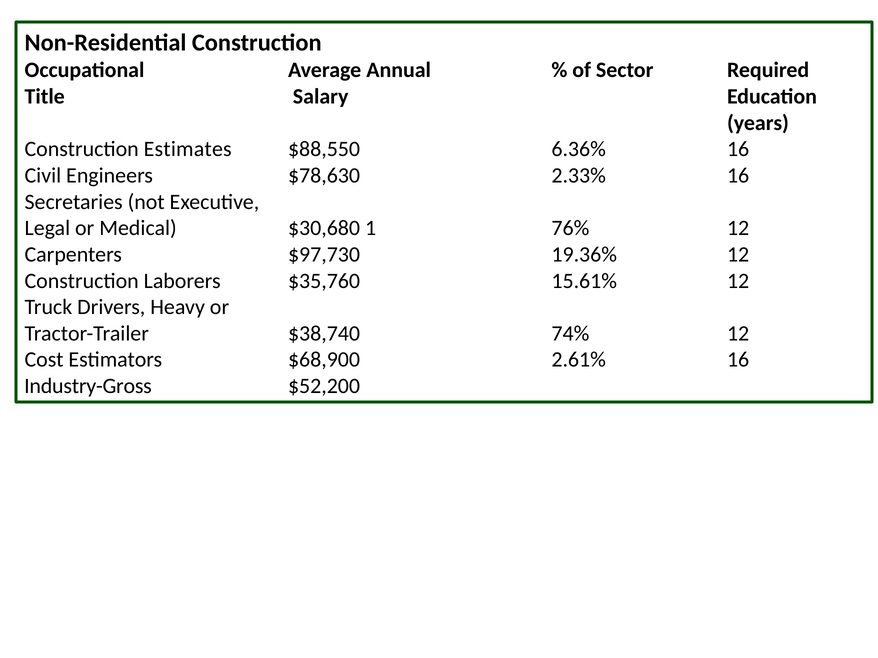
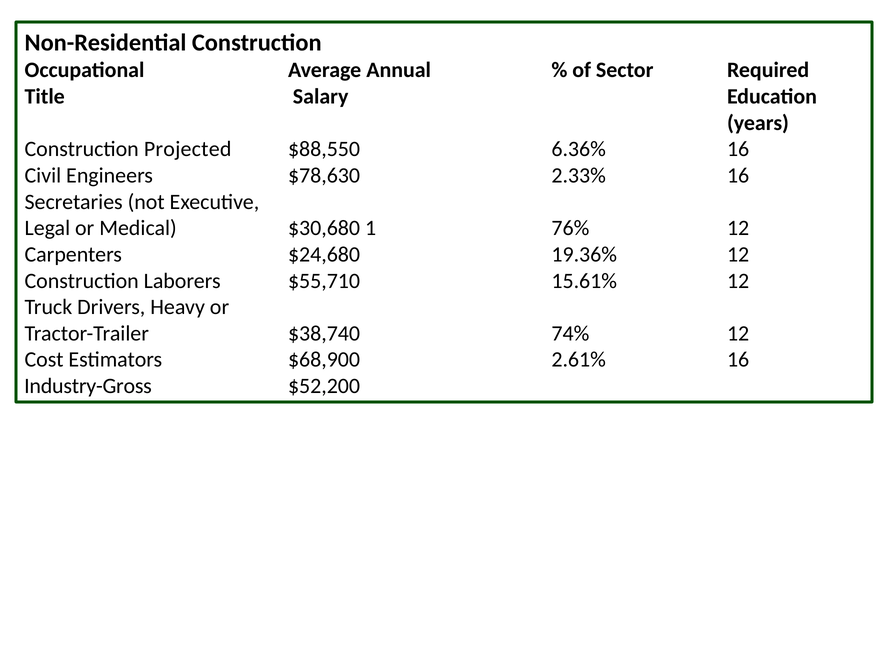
Estimates: Estimates -> Projected
$97,730: $97,730 -> $24,680
$35,760: $35,760 -> $55,710
